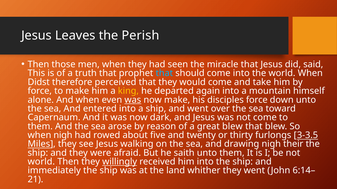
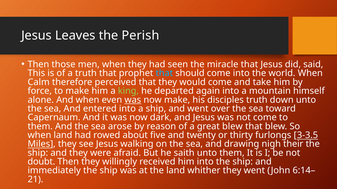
Didst: Didst -> Calm
king colour: yellow -> light green
disciples force: force -> truth
when nigh: nigh -> land
world at (41, 162): world -> doubt
willingly underline: present -> none
